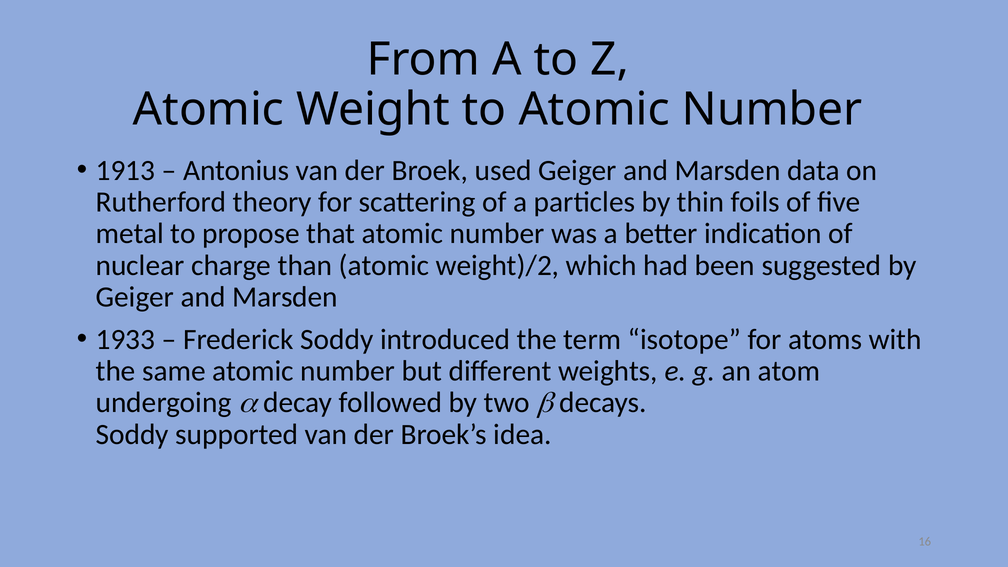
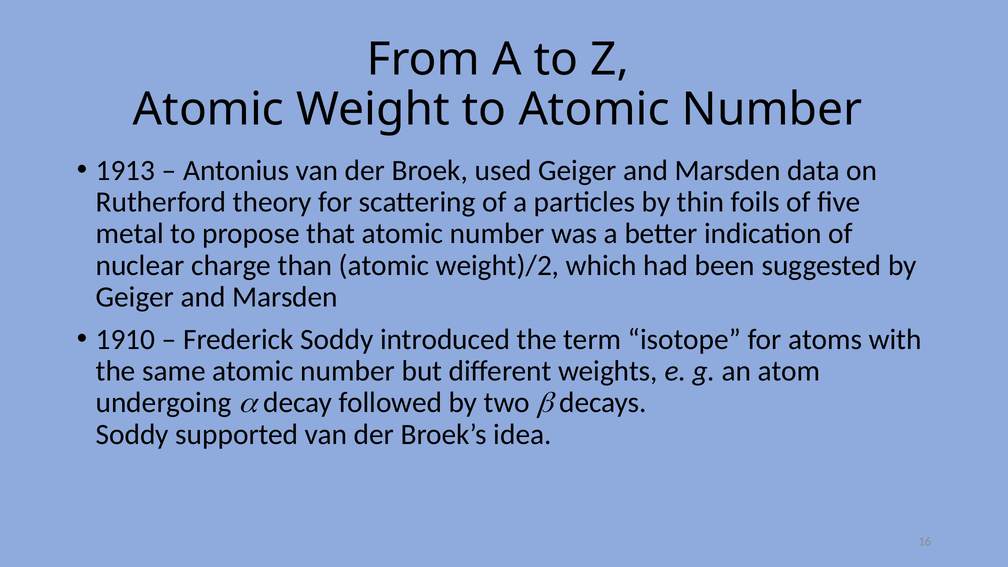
1933: 1933 -> 1910
